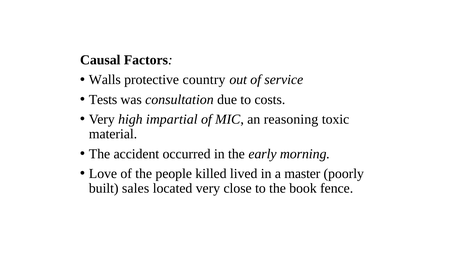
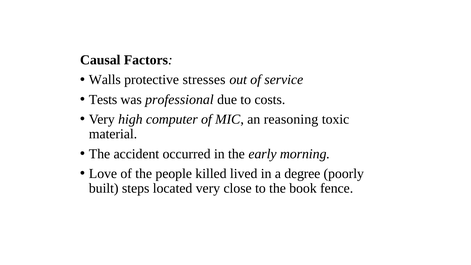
country: country -> stresses
consultation: consultation -> professional
impartial: impartial -> computer
master: master -> degree
sales: sales -> steps
